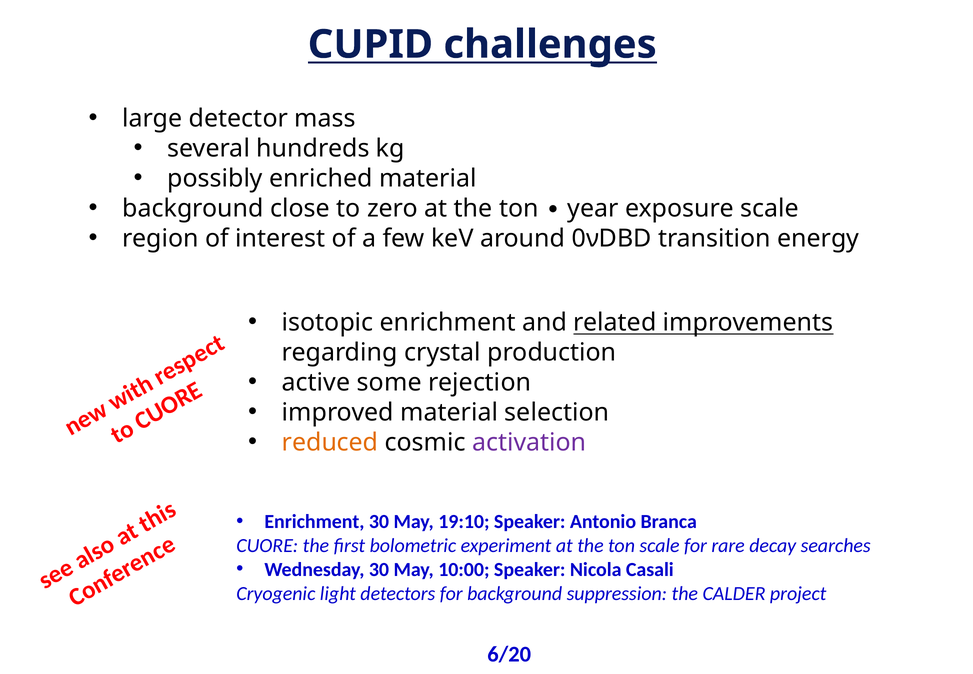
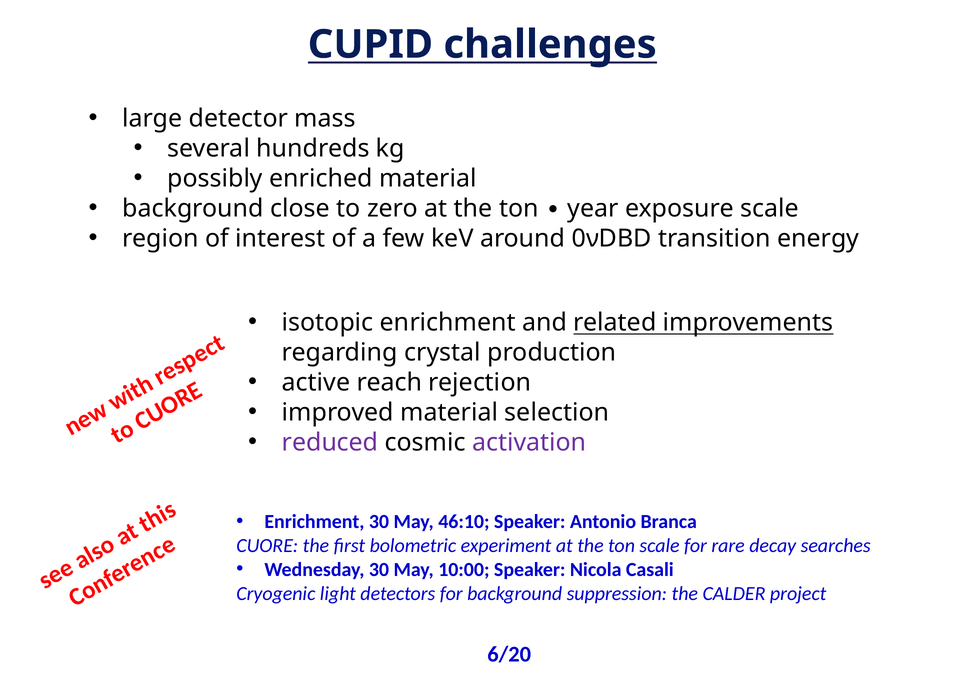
some: some -> reach
reduced colour: orange -> purple
19:10: 19:10 -> 46:10
